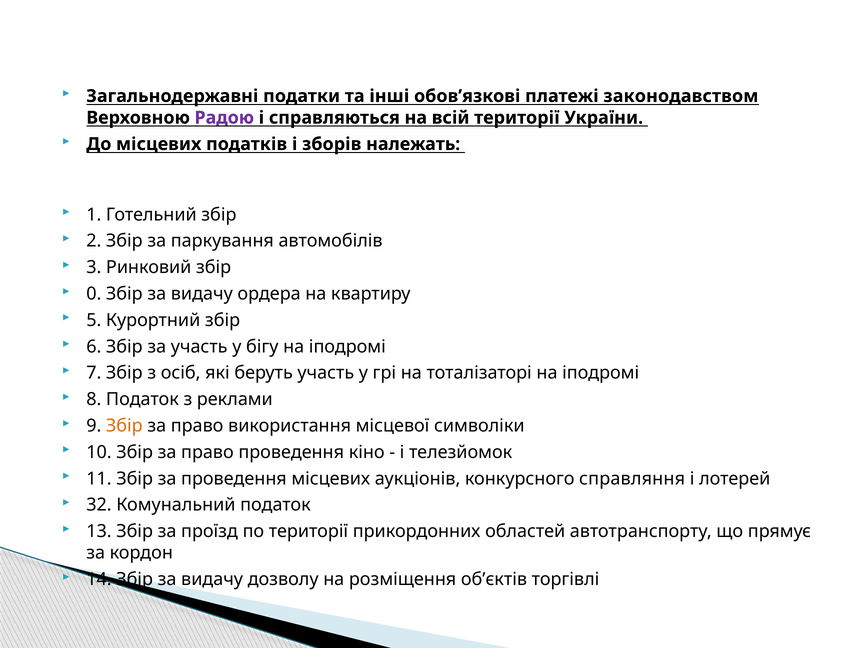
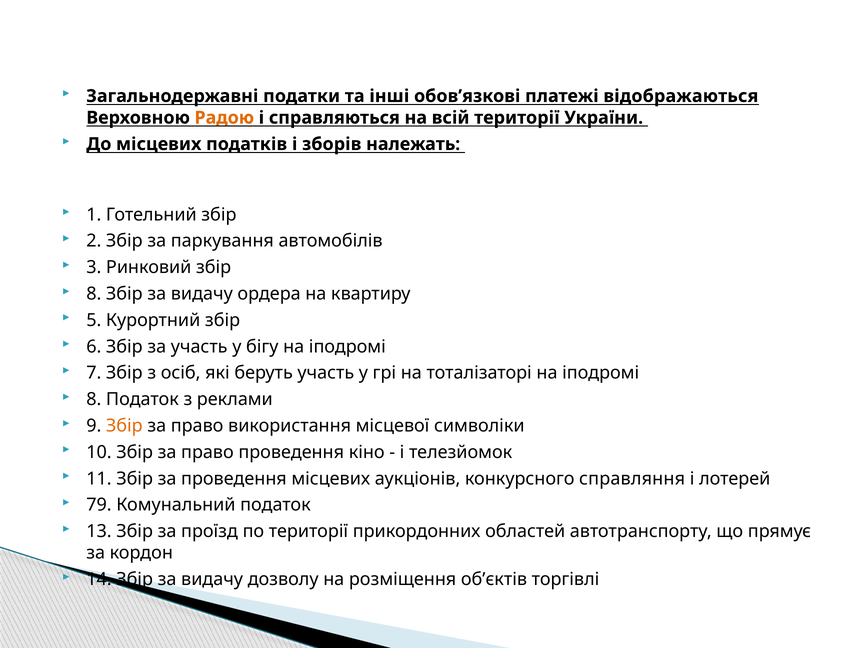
законодавством: законодавством -> відображаються
Радою colour: purple -> orange
0 at (94, 294): 0 -> 8
32: 32 -> 79
